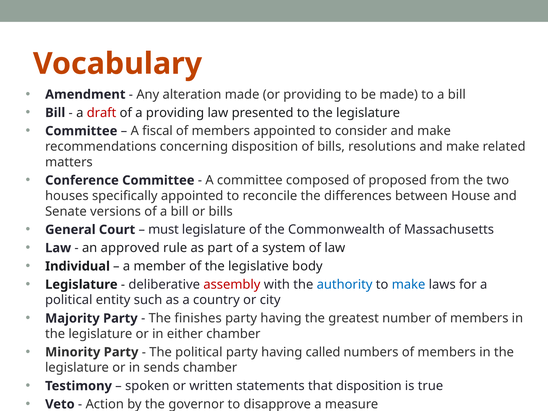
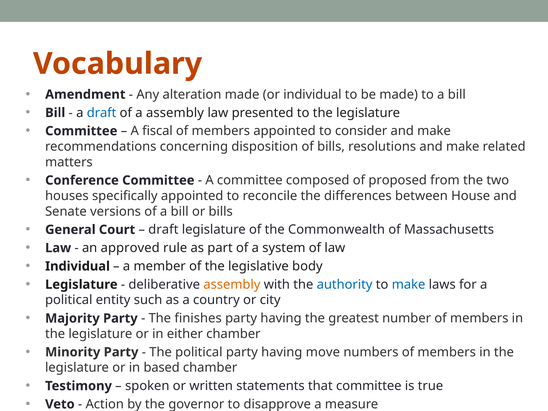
or providing: providing -> individual
draft at (102, 113) colour: red -> blue
a providing: providing -> assembly
must at (163, 230): must -> draft
assembly at (232, 285) colour: red -> orange
called: called -> move
sends: sends -> based
that disposition: disposition -> committee
